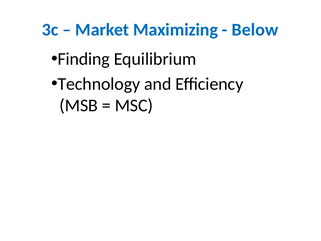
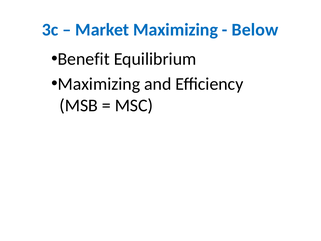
Finding: Finding -> Benefit
Technology at (99, 84): Technology -> Maximizing
